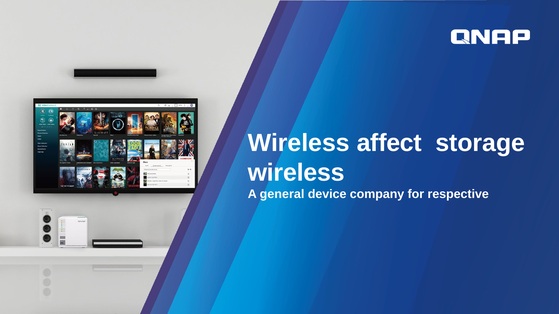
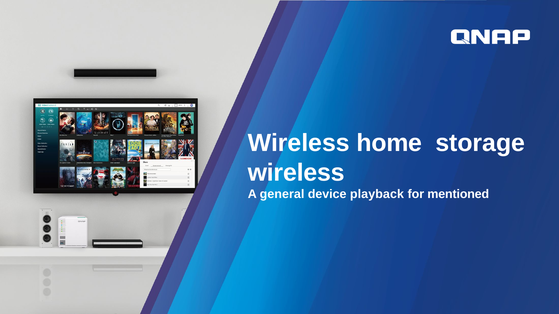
affect: affect -> home
company: company -> playback
respective: respective -> mentioned
